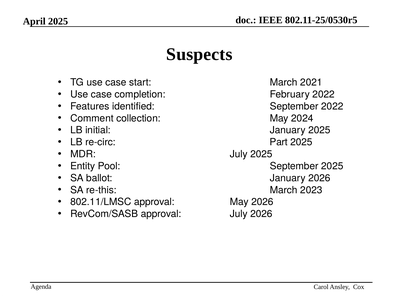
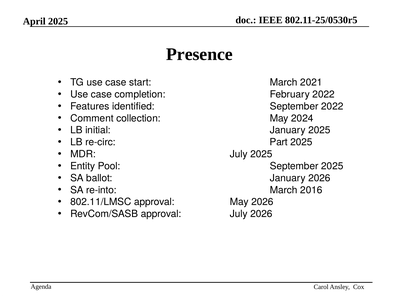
Suspects: Suspects -> Presence
re-this: re-this -> re-into
2023: 2023 -> 2016
